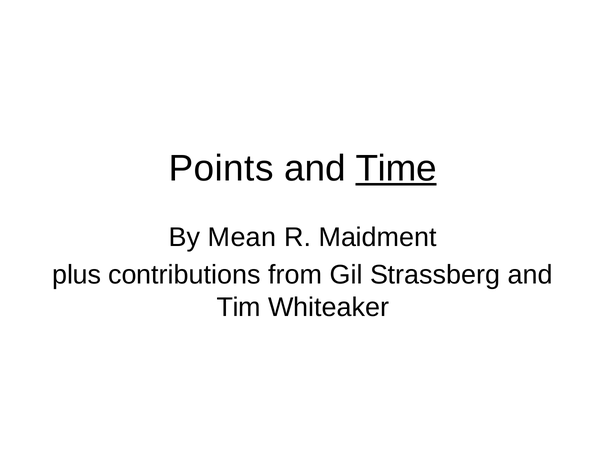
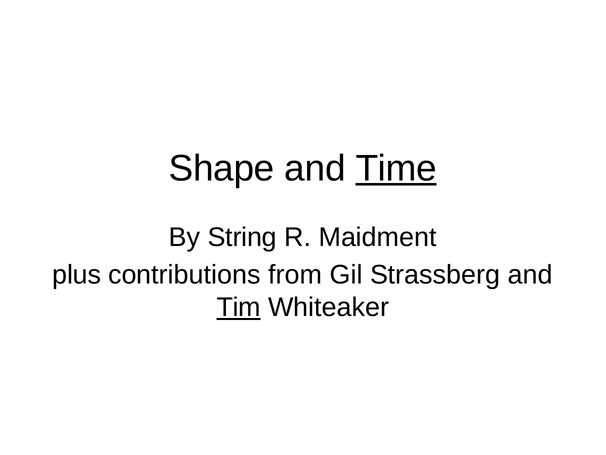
Points: Points -> Shape
Mean: Mean -> String
Tim underline: none -> present
